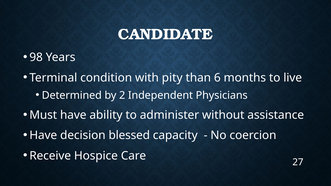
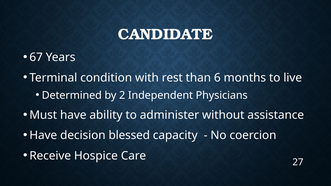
98: 98 -> 67
pity: pity -> rest
